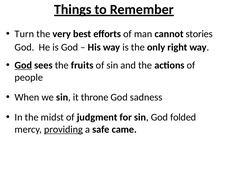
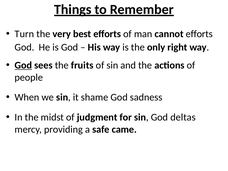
cannot stories: stories -> efforts
throne: throne -> shame
folded: folded -> deltas
providing underline: present -> none
